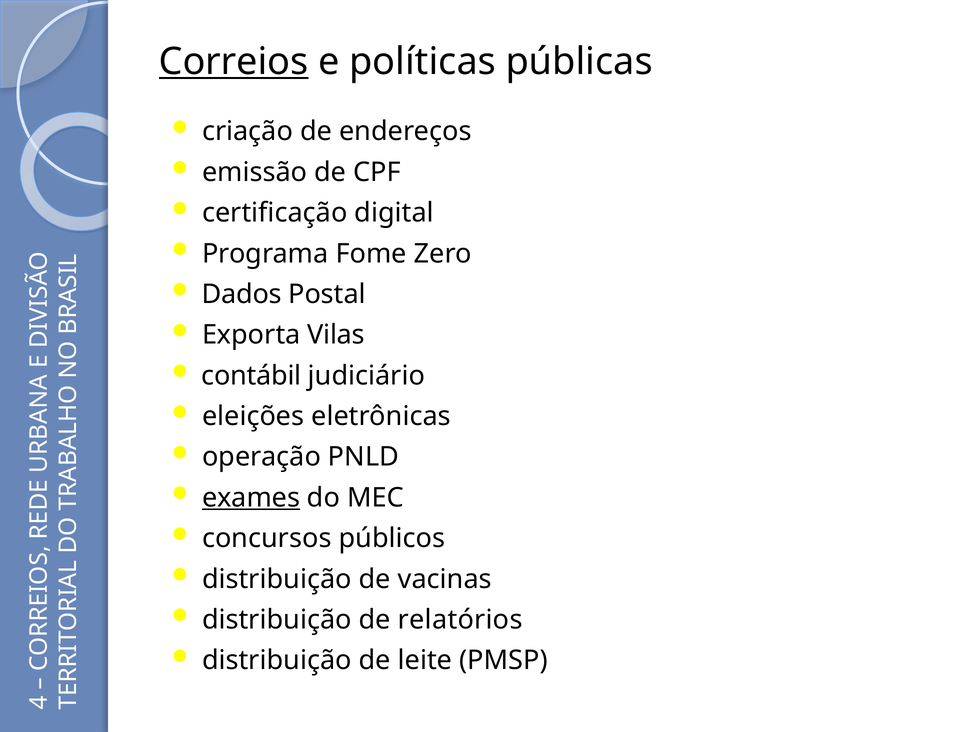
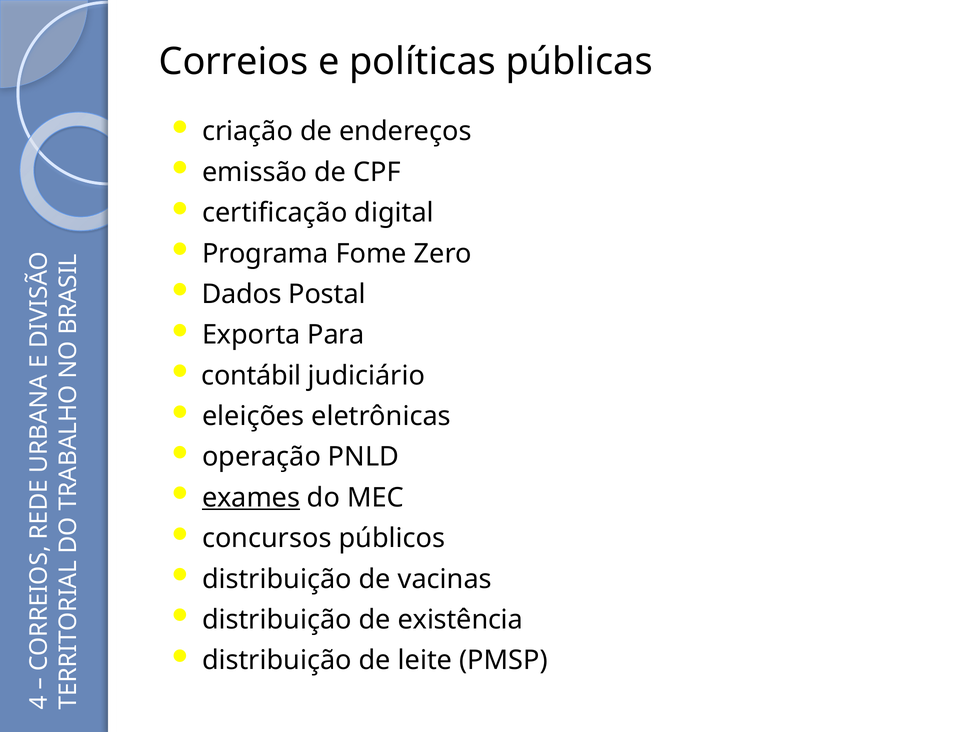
Correios underline: present -> none
Vilas: Vilas -> Para
relatórios: relatórios -> existência
